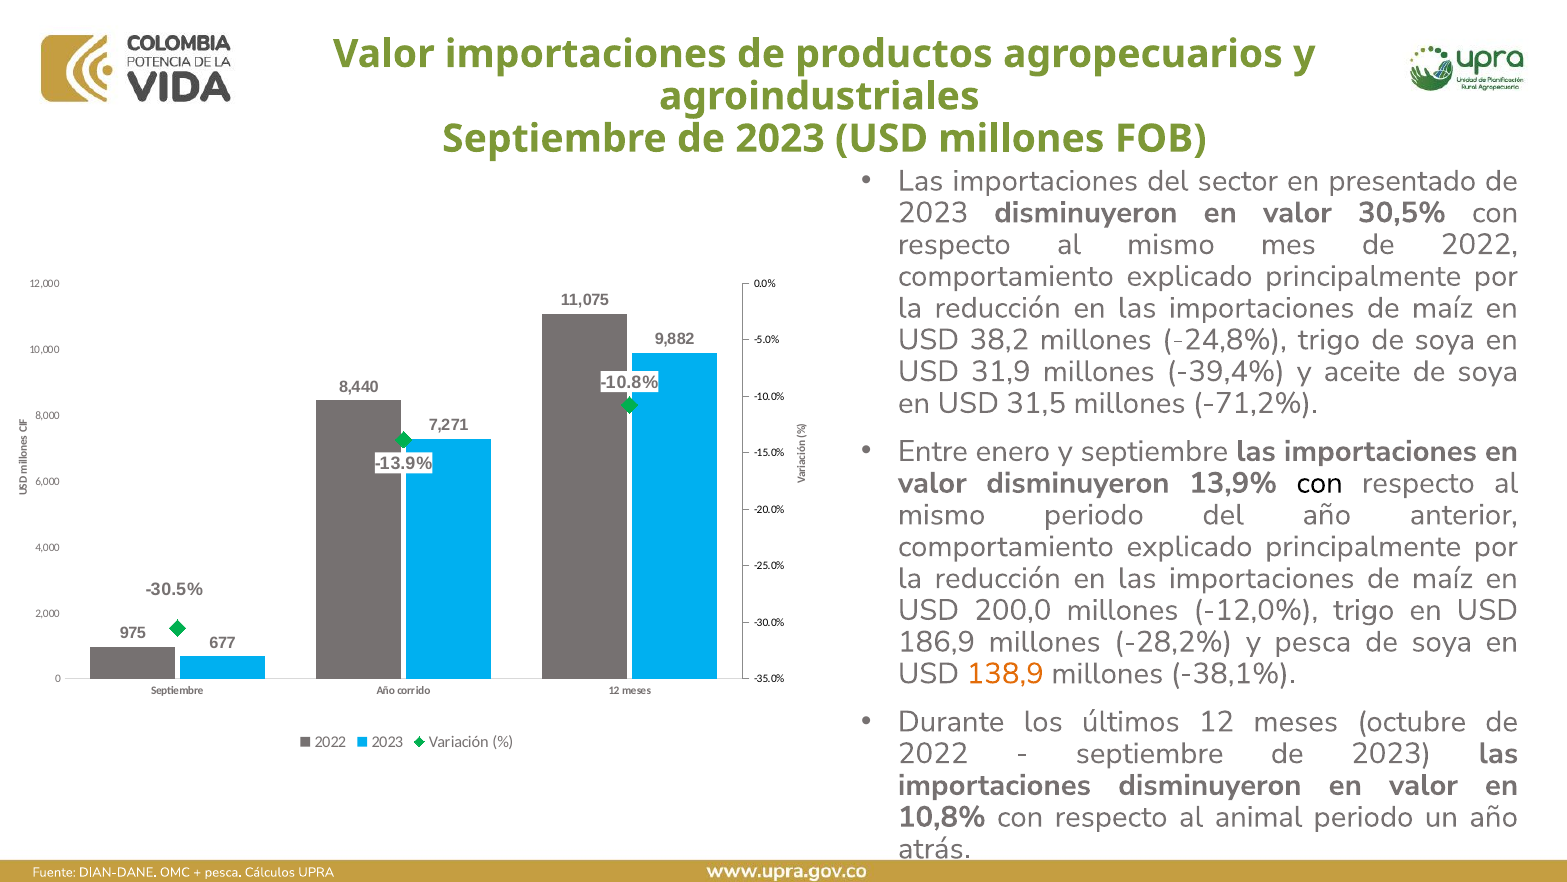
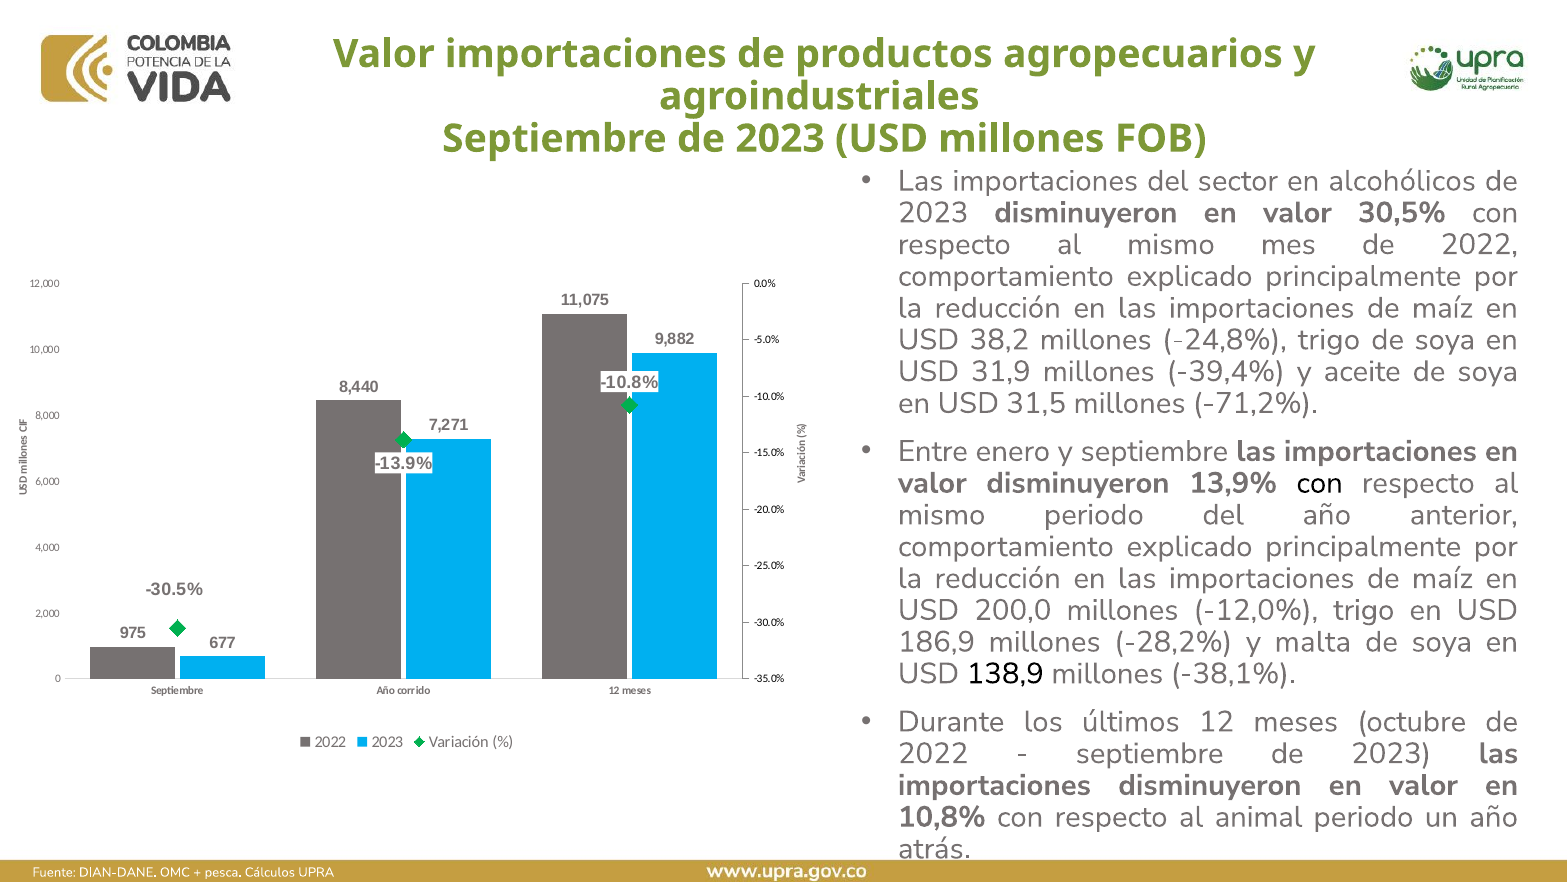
presentado: presentado -> alcohólicos
y pesca: pesca -> malta
138,9 colour: orange -> black
